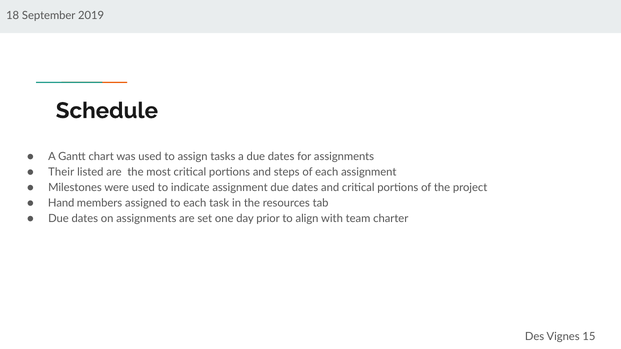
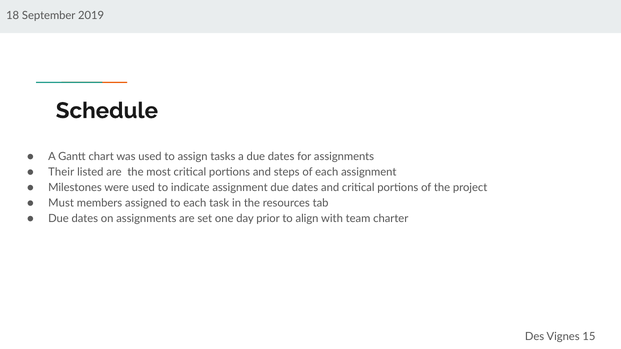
Hand: Hand -> Must
